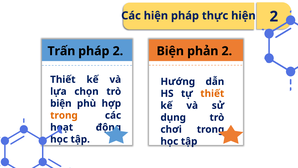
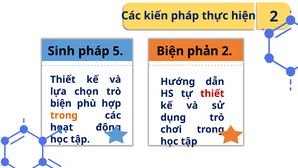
Các hiện: hiện -> kiến
Trấn: Trấn -> Sinh
pháp 2: 2 -> 5
thiết at (212, 93) colour: orange -> red
